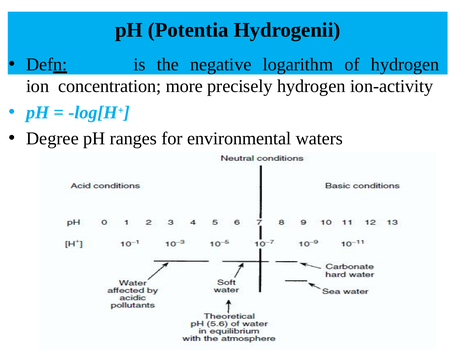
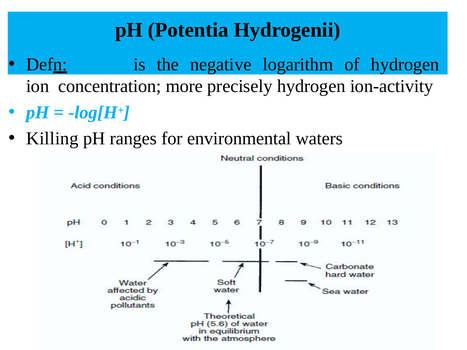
Degree: Degree -> Killing
